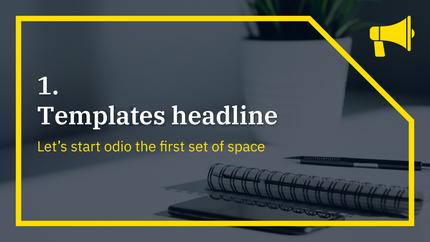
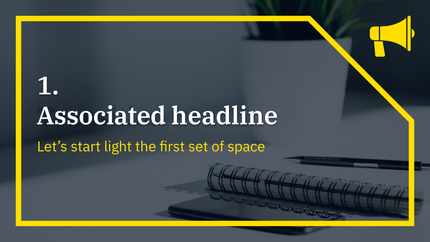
Templates: Templates -> Associated
odio: odio -> light
